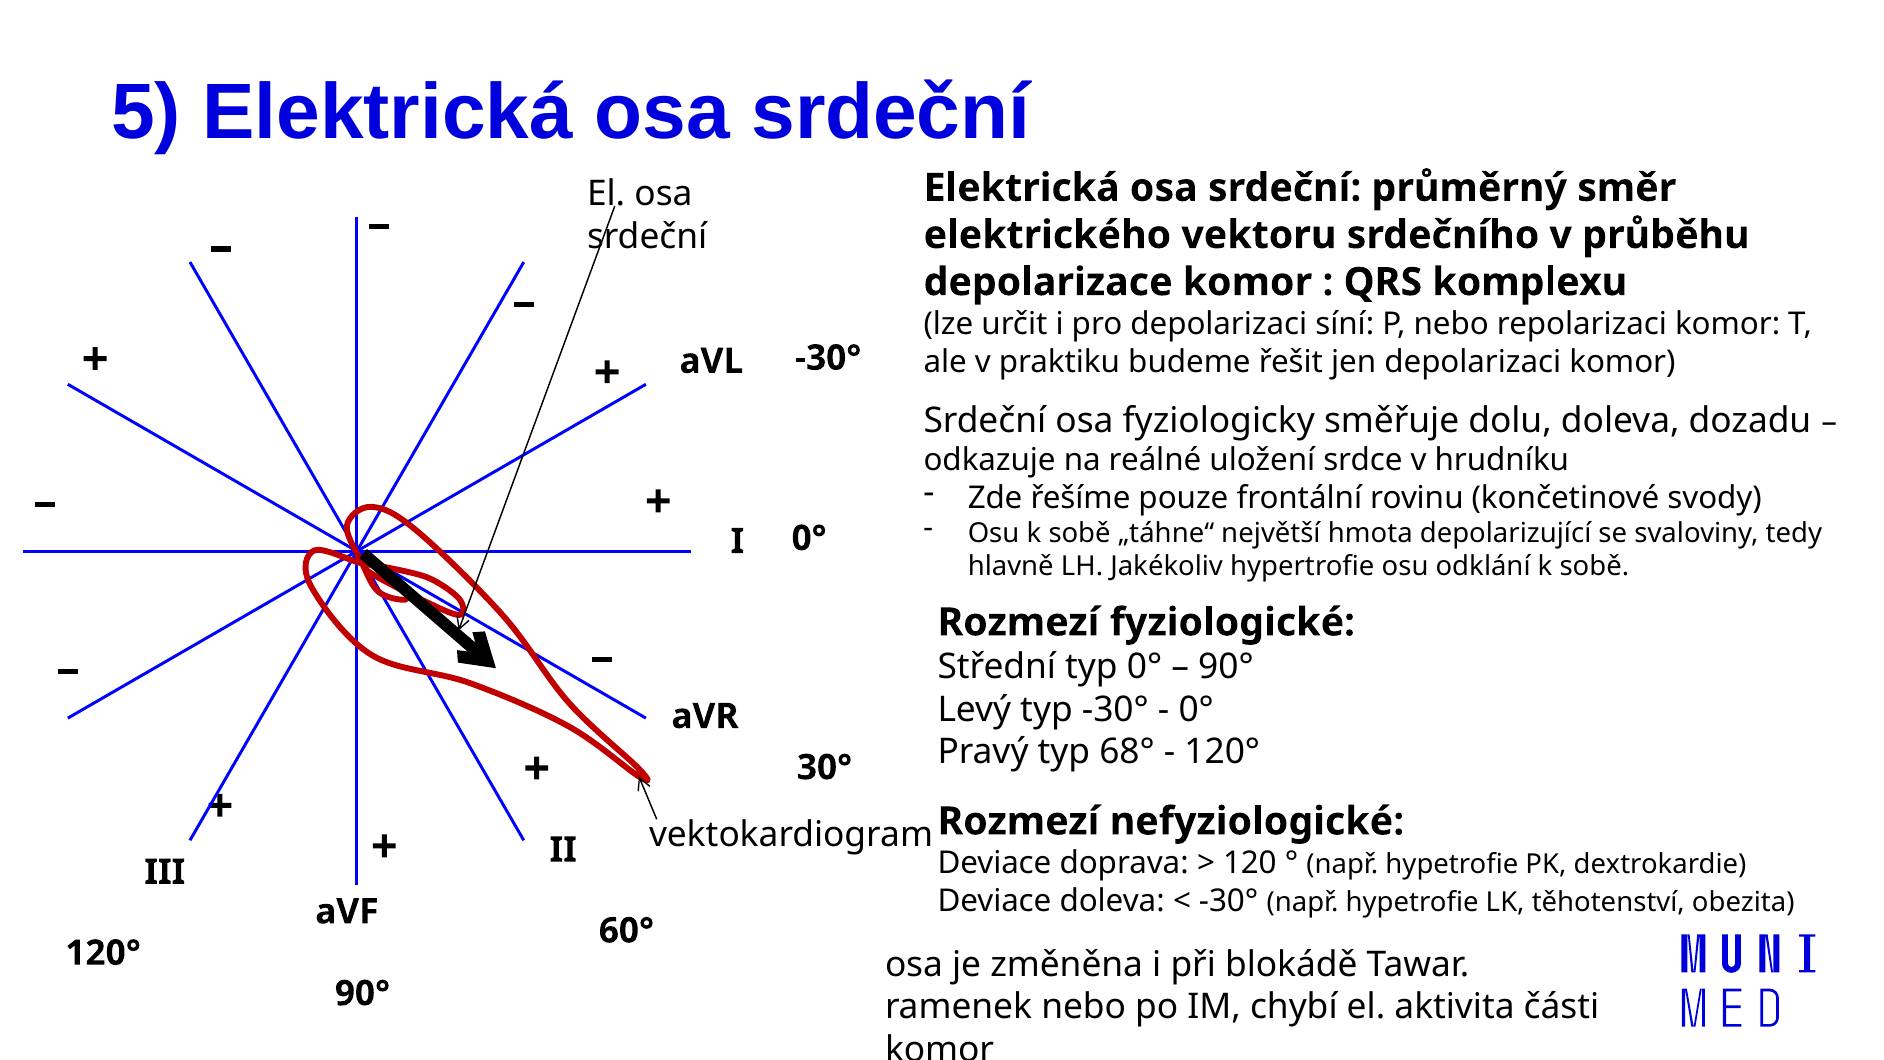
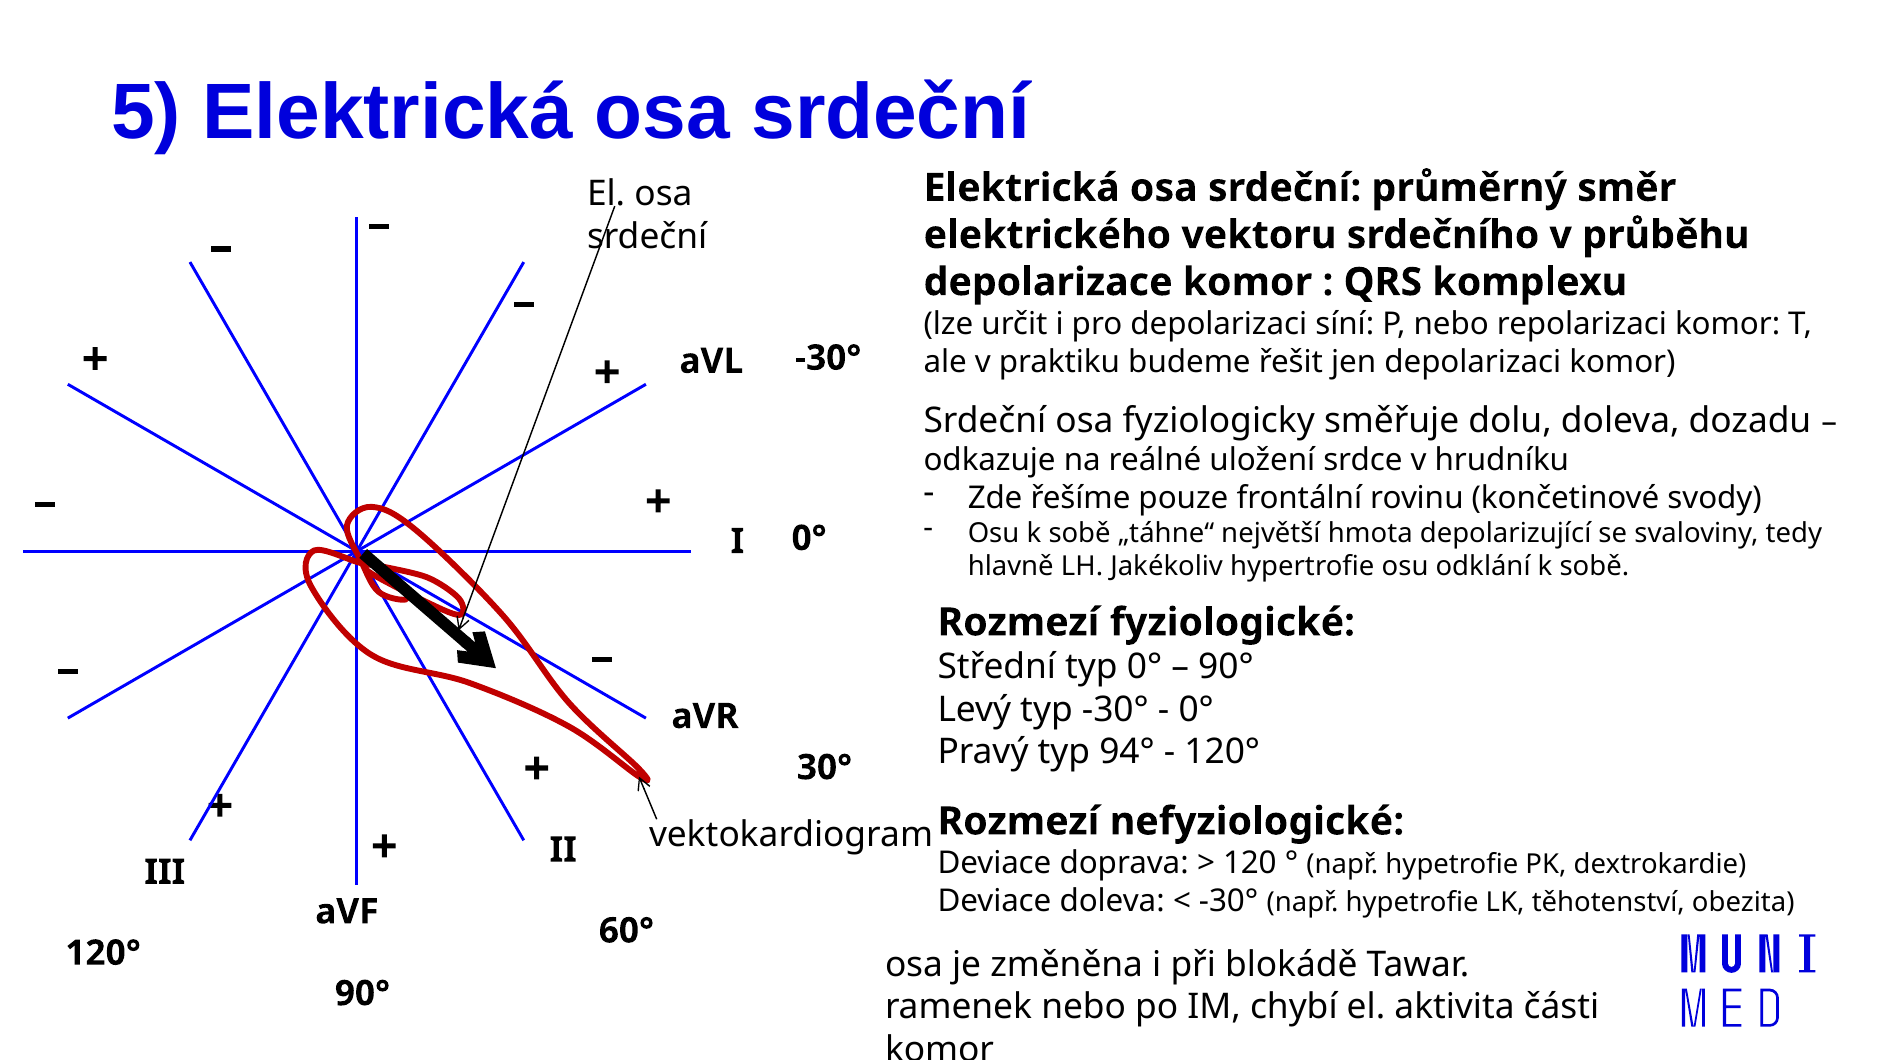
68°: 68° -> 94°
